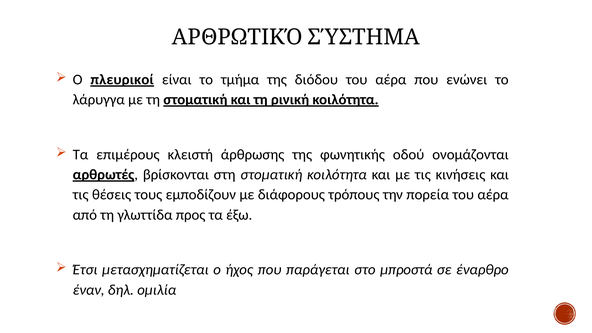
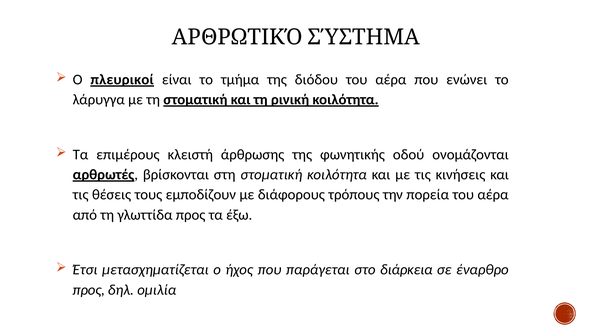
μπροστά: μπροστά -> διάρκεια
έναν at (89, 290): έναν -> προς
